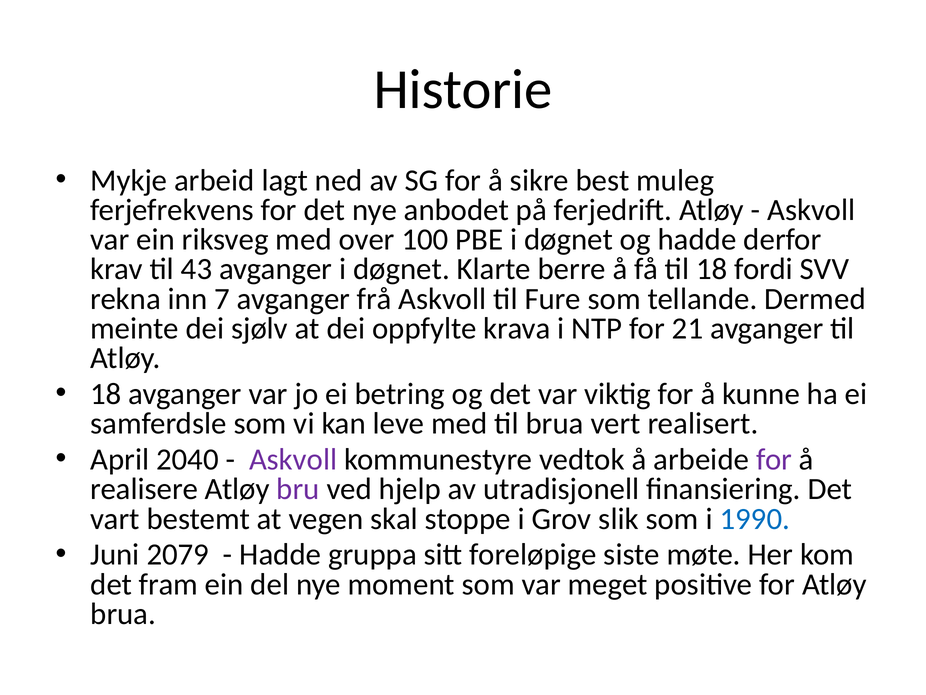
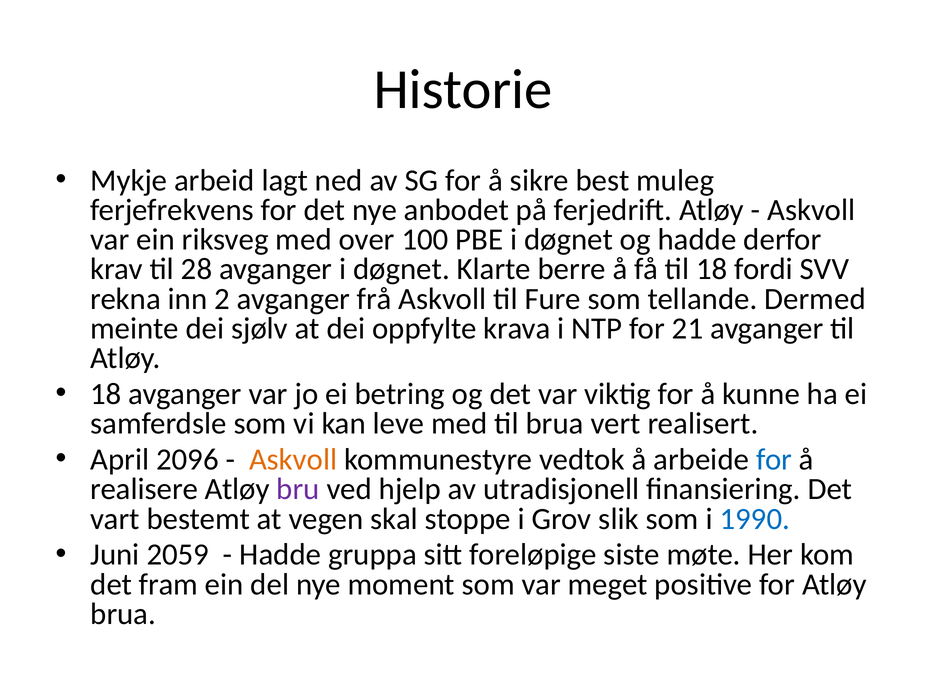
43: 43 -> 28
7: 7 -> 2
2040: 2040 -> 2096
Askvoll at (293, 459) colour: purple -> orange
for at (774, 459) colour: purple -> blue
2079: 2079 -> 2059
